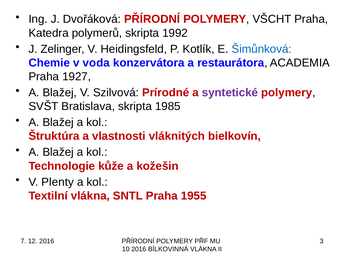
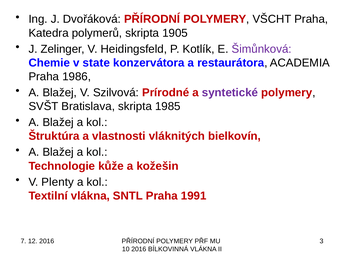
1992: 1992 -> 1905
Šimůnková colour: blue -> purple
voda: voda -> state
1927: 1927 -> 1986
1955: 1955 -> 1991
